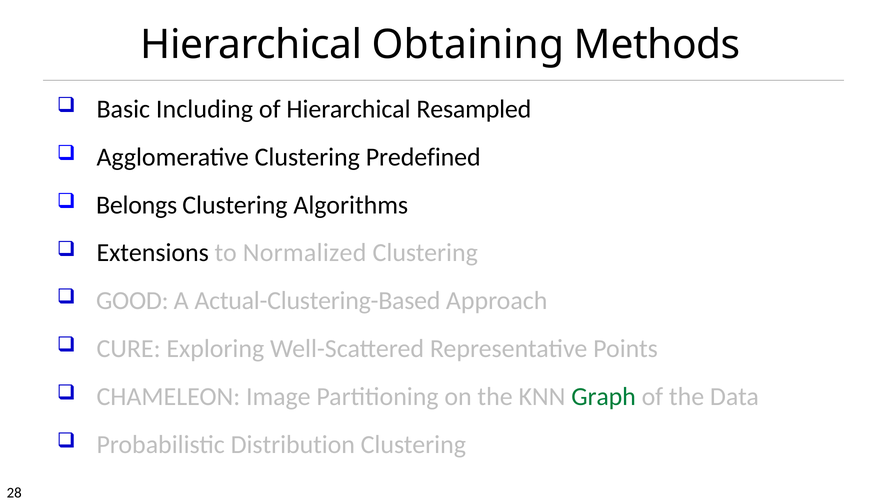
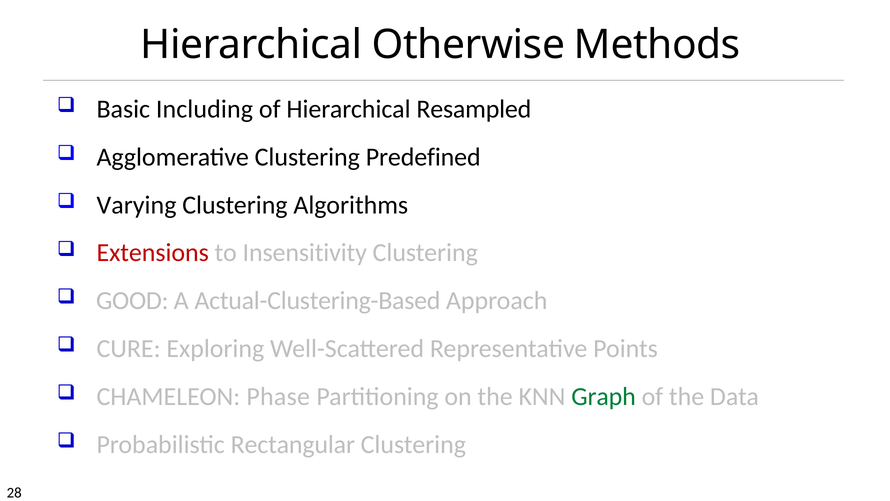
Obtaining: Obtaining -> Otherwise
Belongs: Belongs -> Varying
Extensions colour: black -> red
Normalized: Normalized -> Insensitivity
Image: Image -> Phase
Distribution: Distribution -> Rectangular
